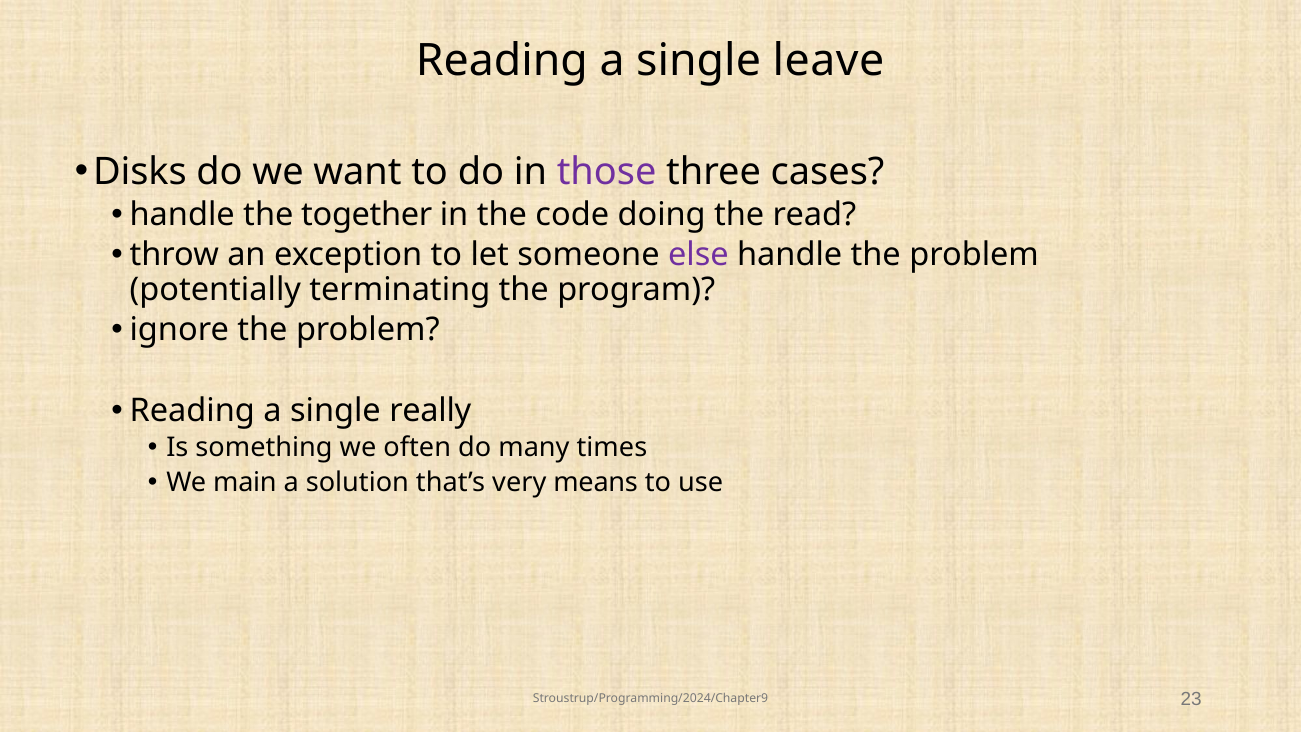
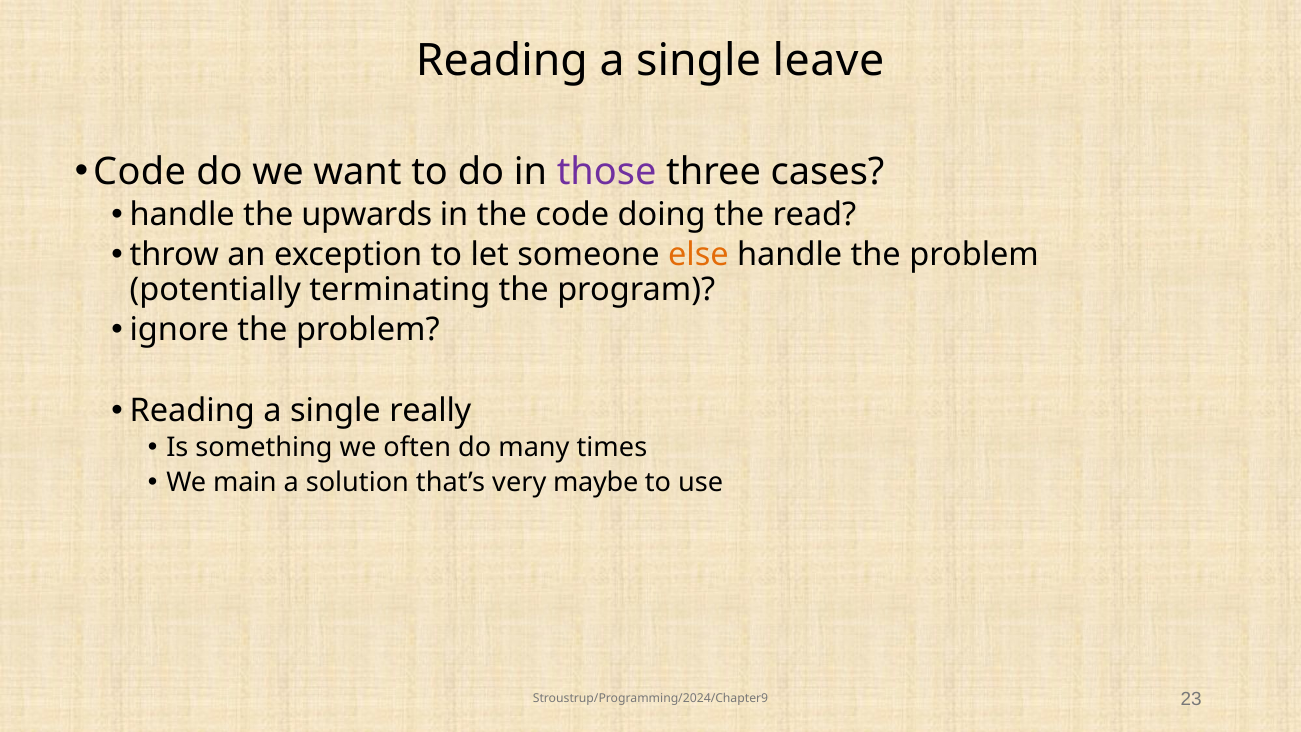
Disks at (140, 172): Disks -> Code
together: together -> upwards
else colour: purple -> orange
means: means -> maybe
